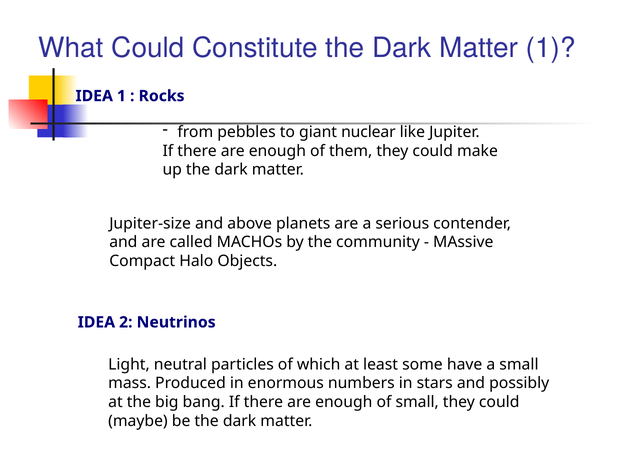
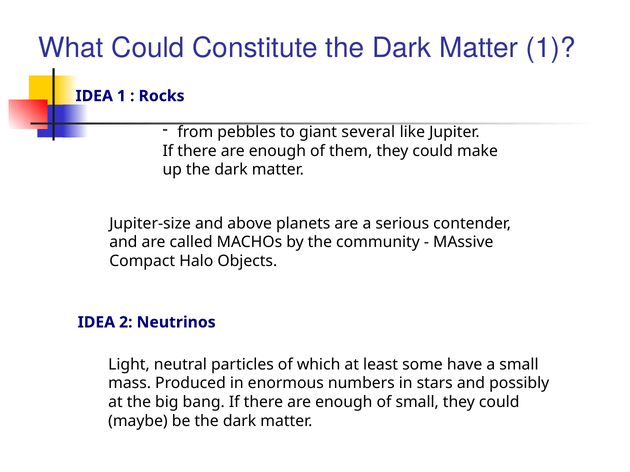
nuclear: nuclear -> several
